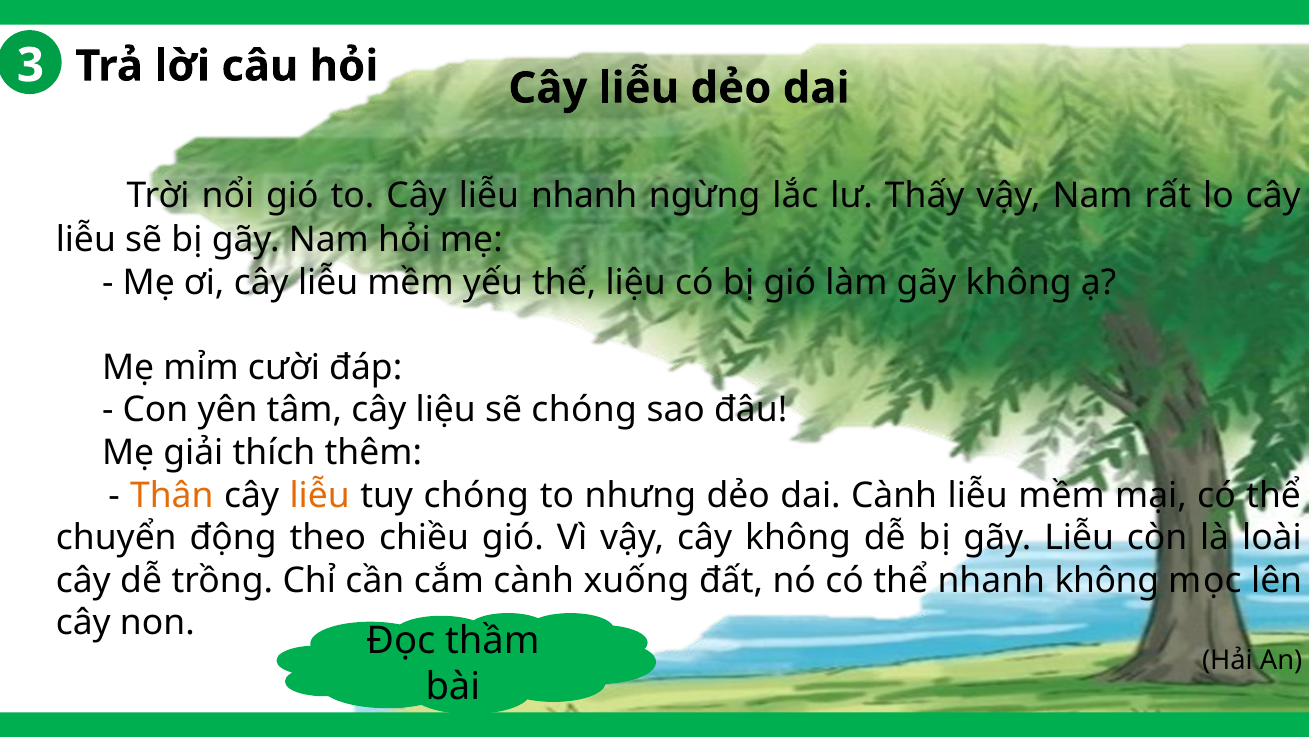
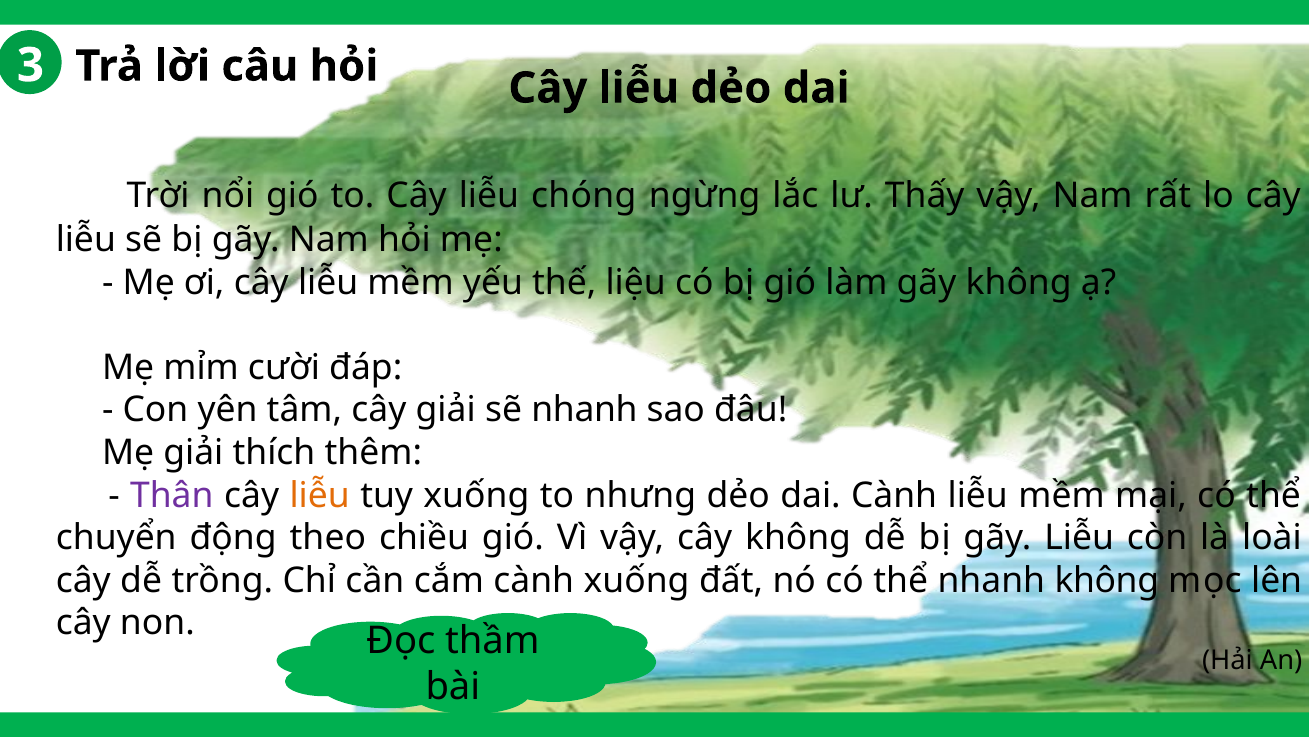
liễu nhanh: nhanh -> chóng
cây liệu: liệu -> giải
sẽ chóng: chóng -> nhanh
Thân colour: orange -> purple
tuy chóng: chóng -> xuống
